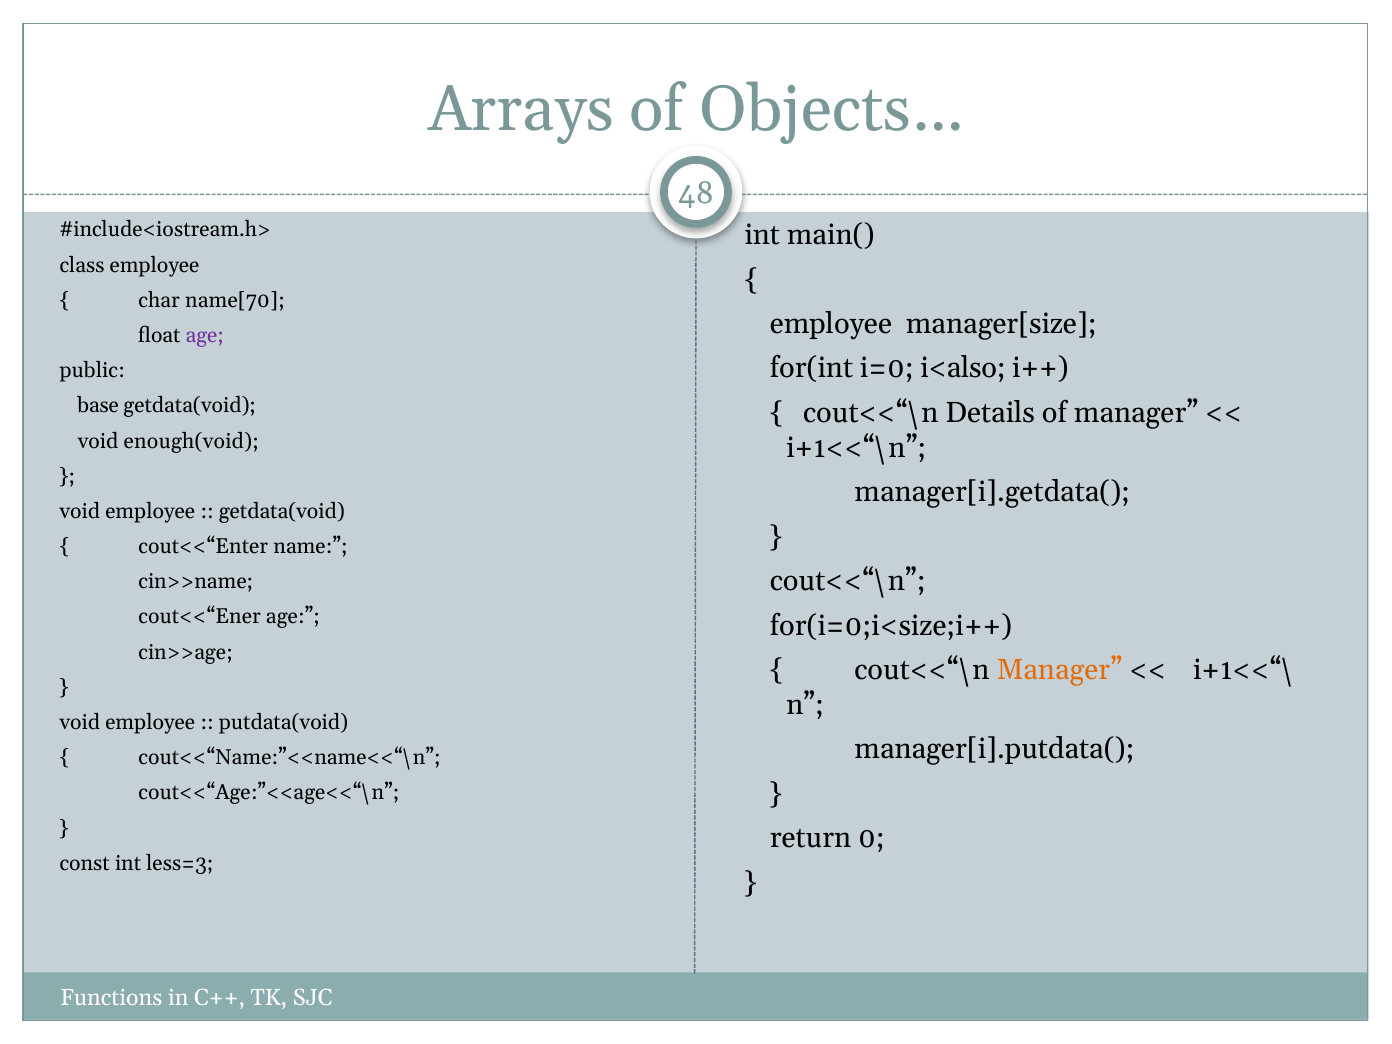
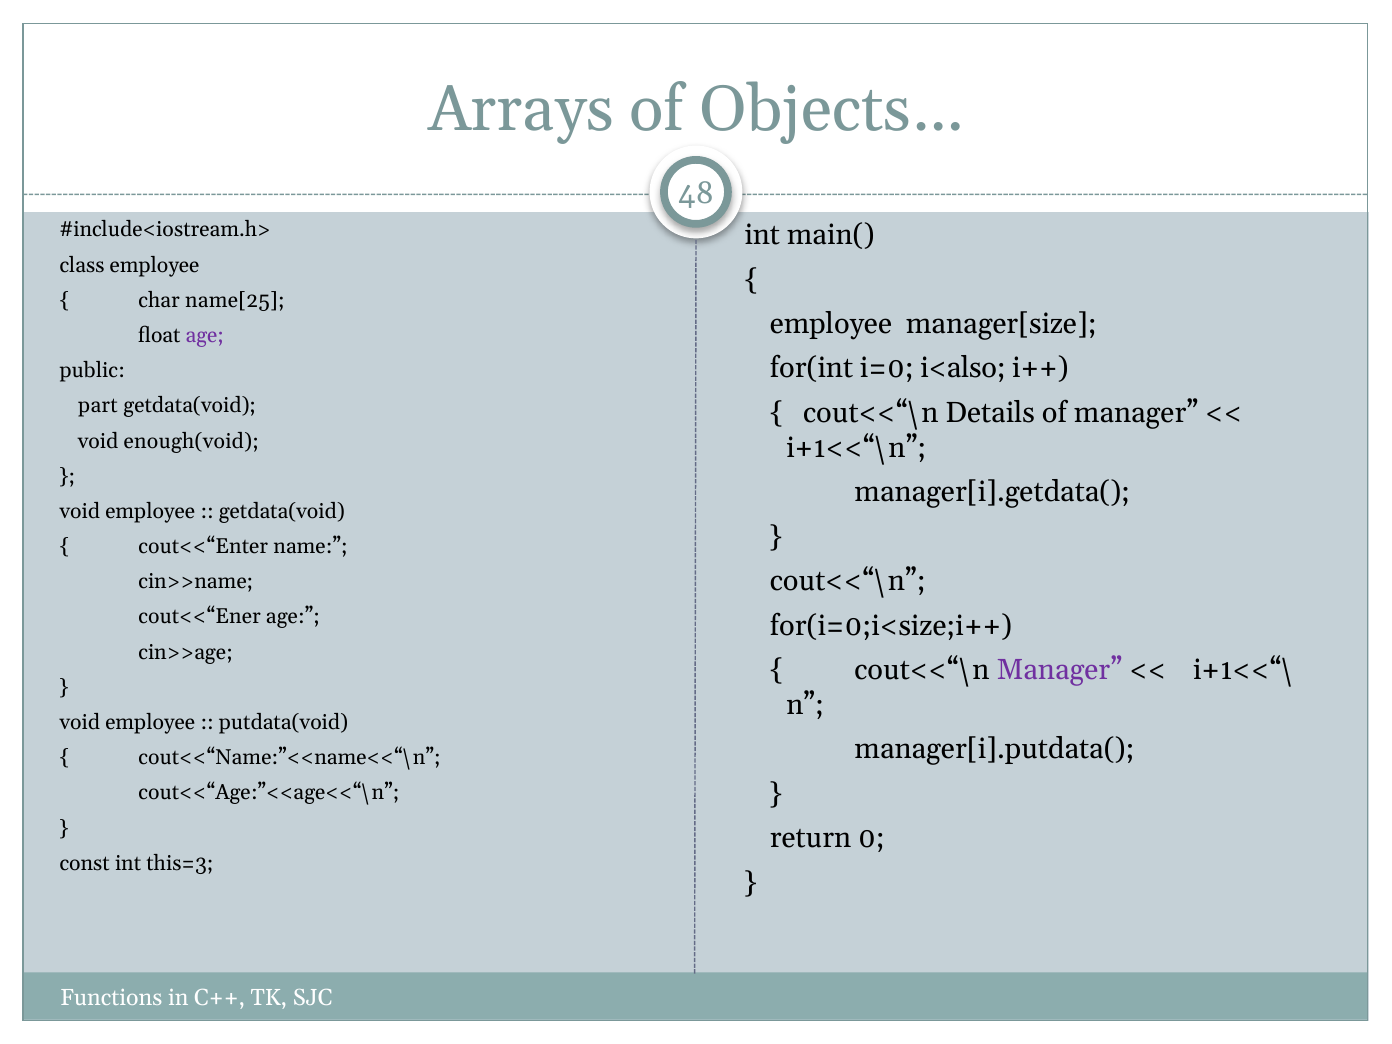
name[70: name[70 -> name[25
base: base -> part
Manager at (1059, 670) colour: orange -> purple
less=3: less=3 -> this=3
